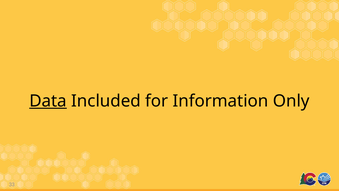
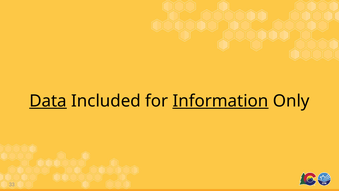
Information underline: none -> present
